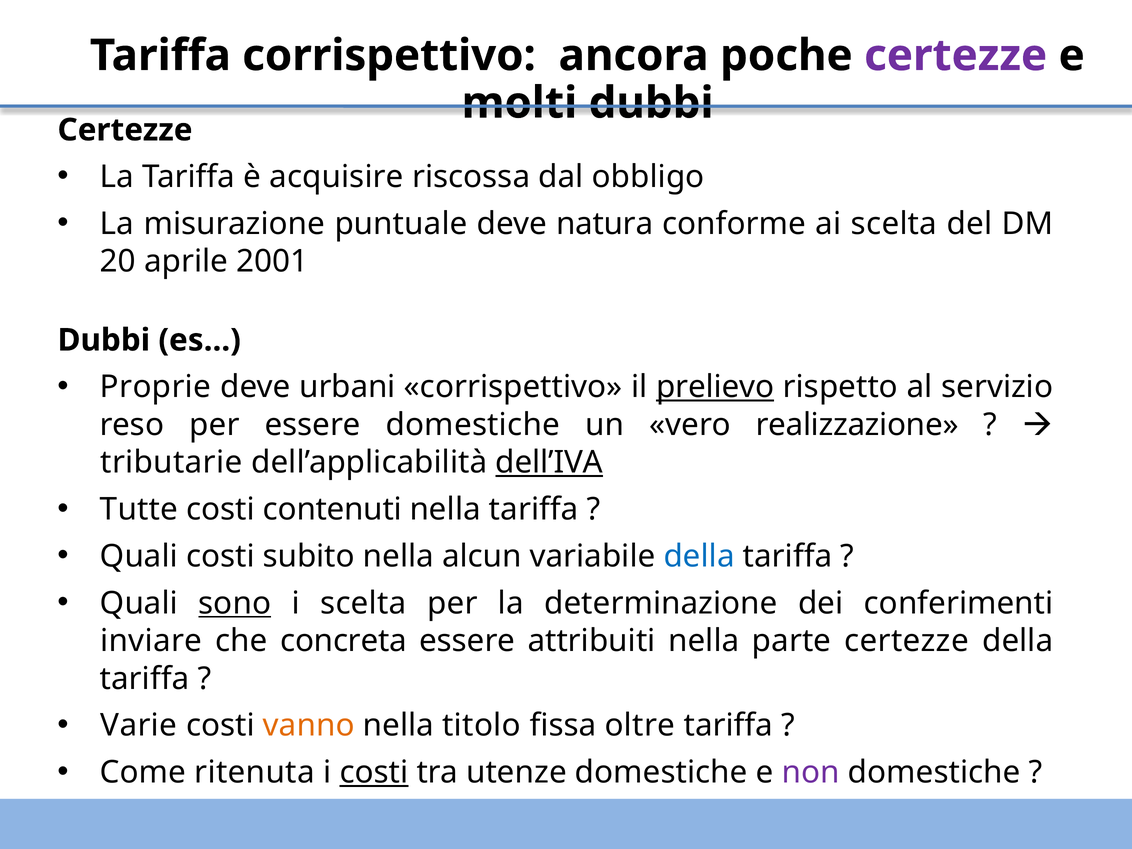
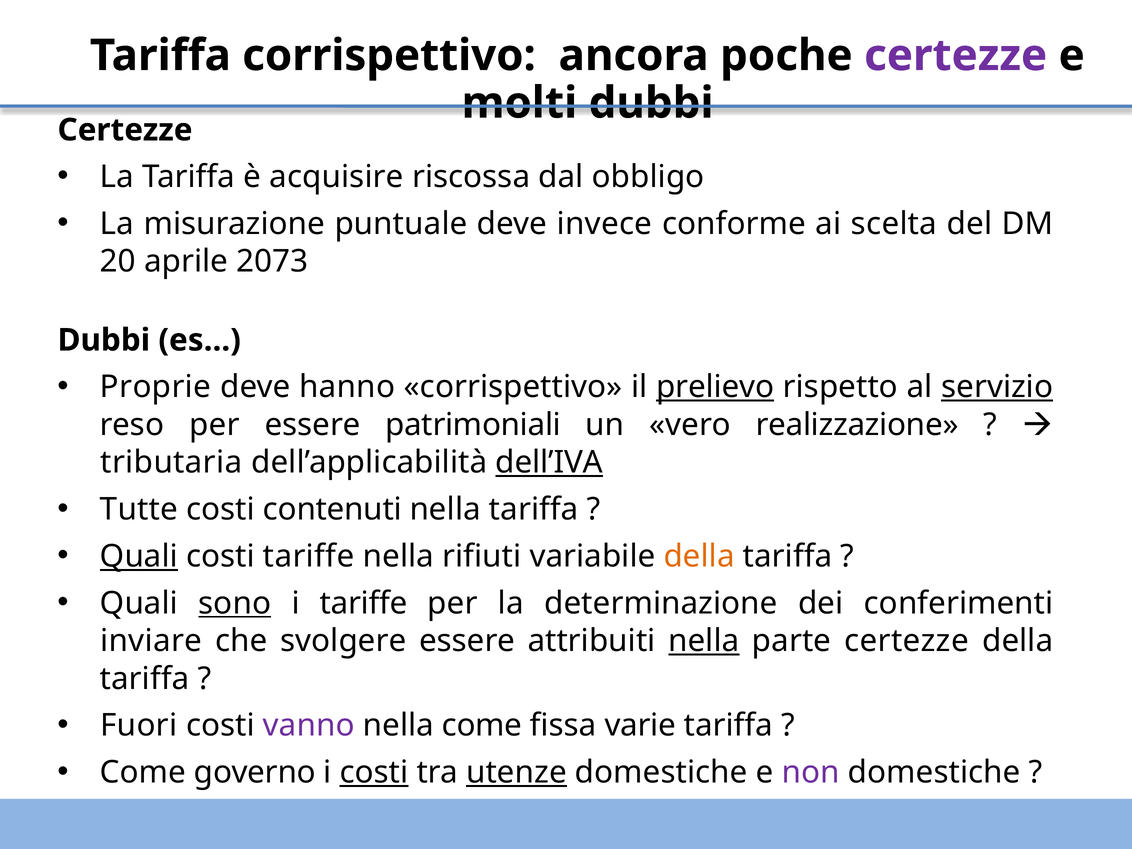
natura: natura -> invece
2001: 2001 -> 2073
urbani: urbani -> hanno
servizio underline: none -> present
essere domestiche: domestiche -> patrimoniali
tributarie: tributarie -> tributaria
Quali at (139, 556) underline: none -> present
costi subito: subito -> tariffe
alcun: alcun -> rifiuti
della at (699, 556) colour: blue -> orange
i scelta: scelta -> tariffe
concreta: concreta -> svolgere
nella at (704, 641) underline: none -> present
Varie: Varie -> Fuori
vanno colour: orange -> purple
nella titolo: titolo -> come
oltre: oltre -> varie
ritenuta: ritenuta -> governo
utenze underline: none -> present
